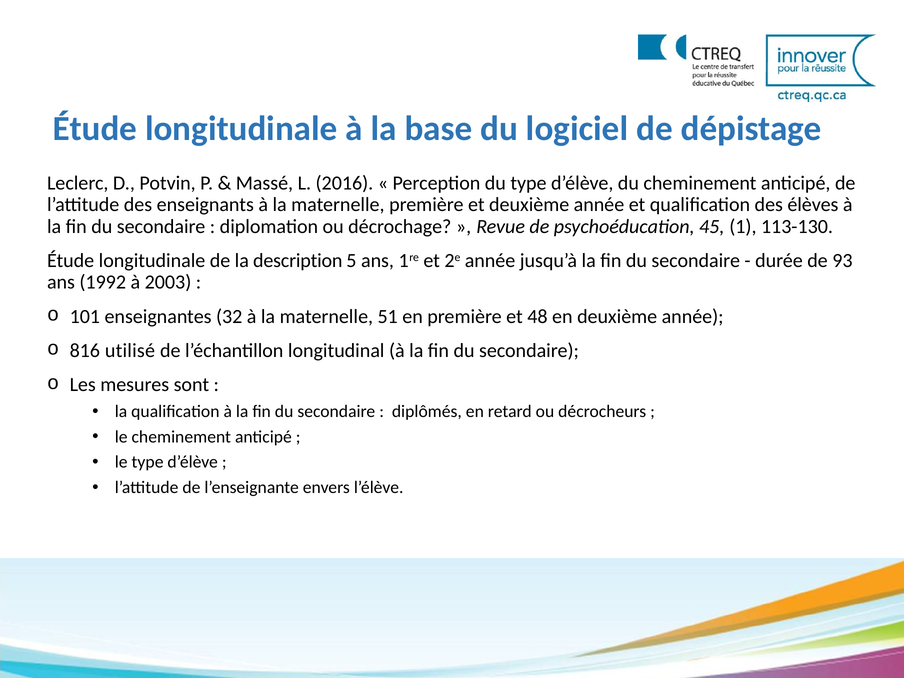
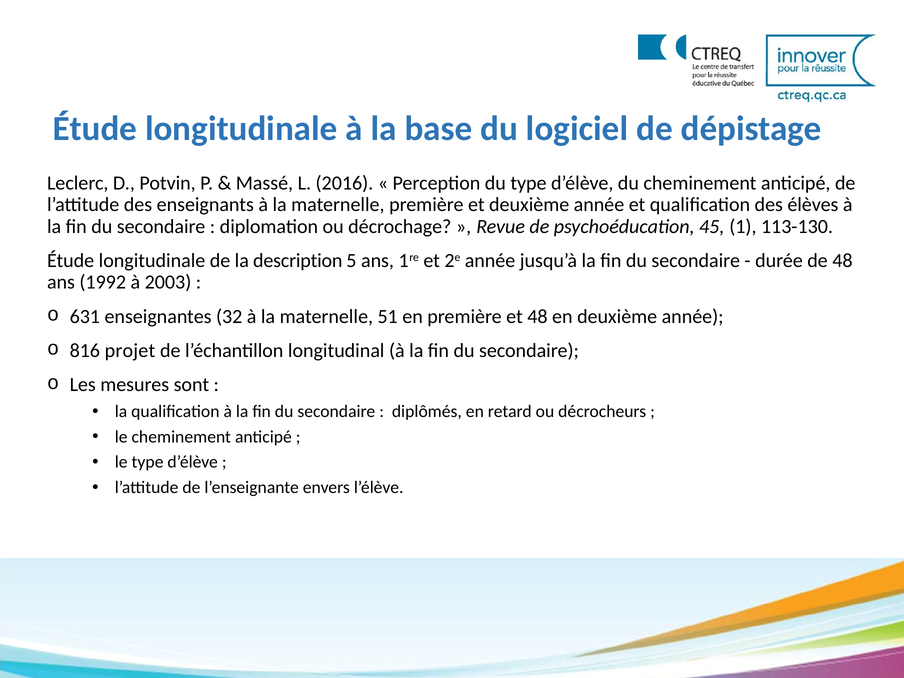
de 93: 93 -> 48
101: 101 -> 631
utilisé: utilisé -> projet
